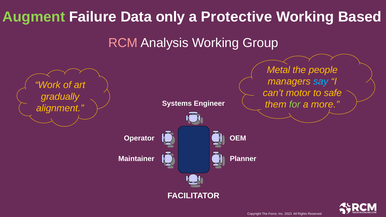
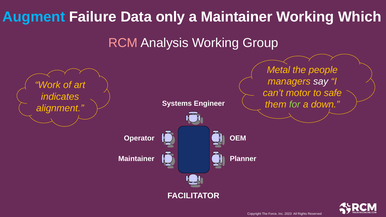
Augment colour: light green -> light blue
a Protective: Protective -> Maintainer
Based: Based -> Which
say colour: light blue -> white
gradually: gradually -> indicates
more: more -> down
